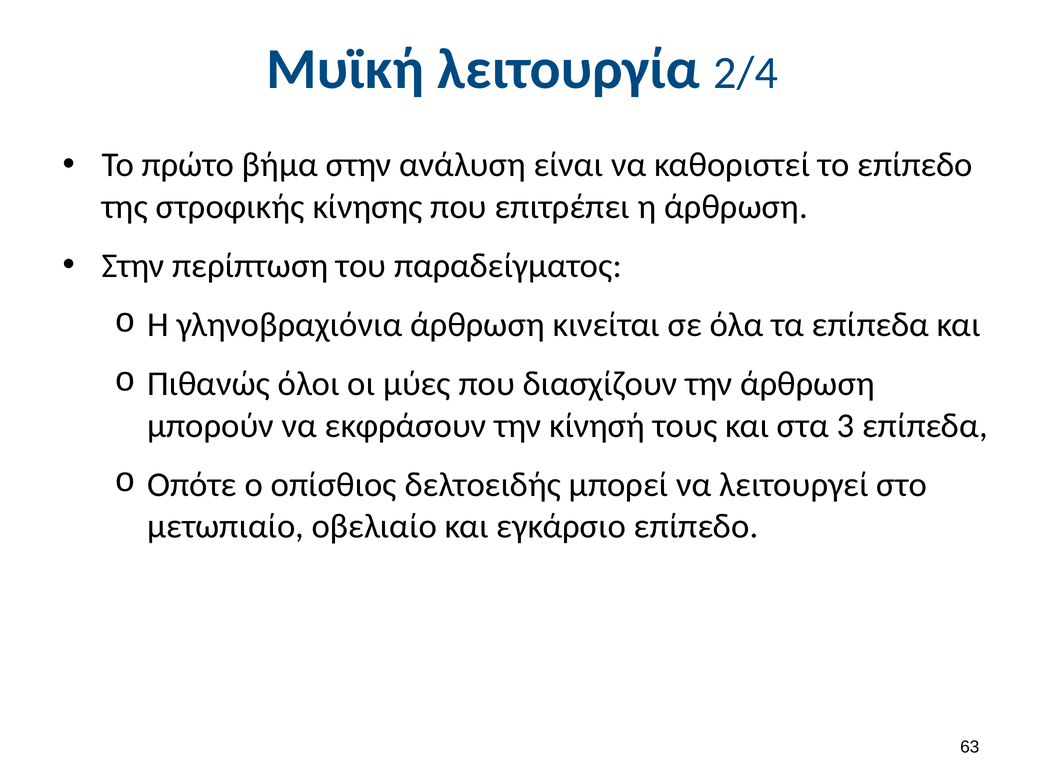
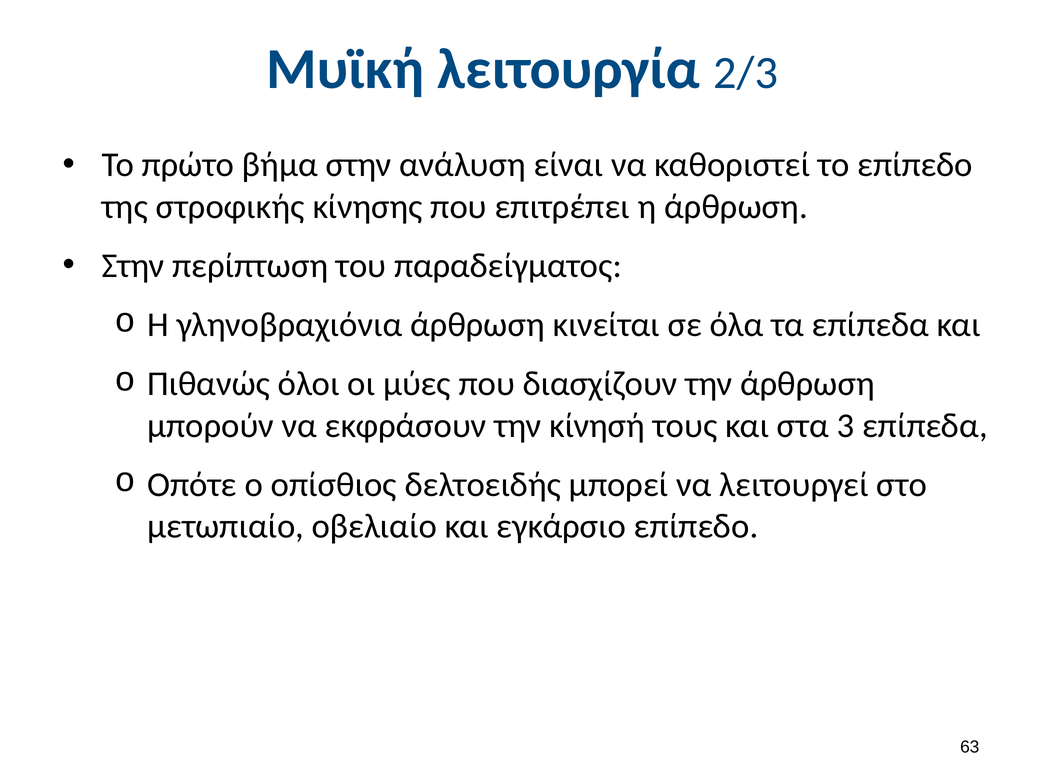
2/4: 2/4 -> 2/3
